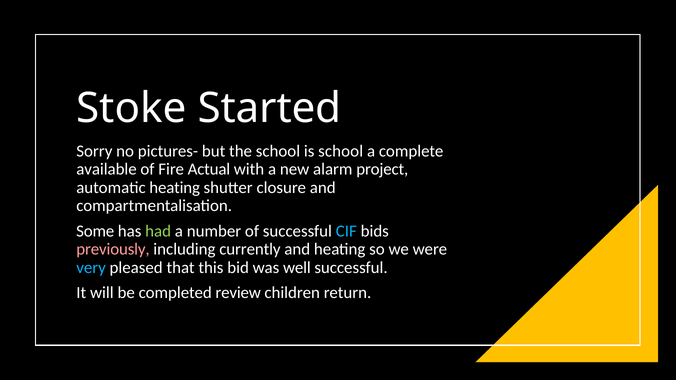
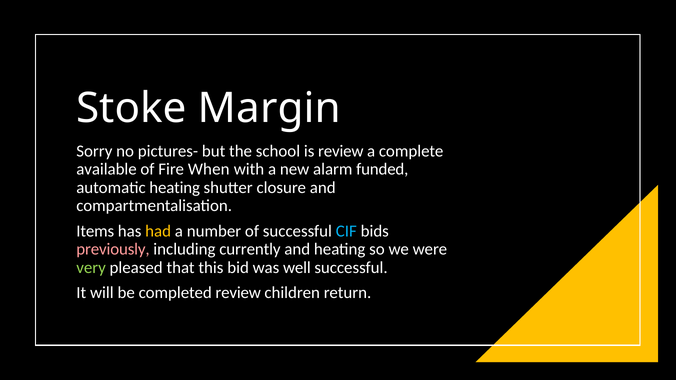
Started: Started -> Margin
is school: school -> review
Actual: Actual -> When
project: project -> funded
Some: Some -> Items
had colour: light green -> yellow
very colour: light blue -> light green
